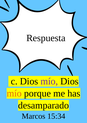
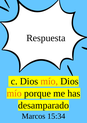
mío at (49, 81) colour: purple -> orange
